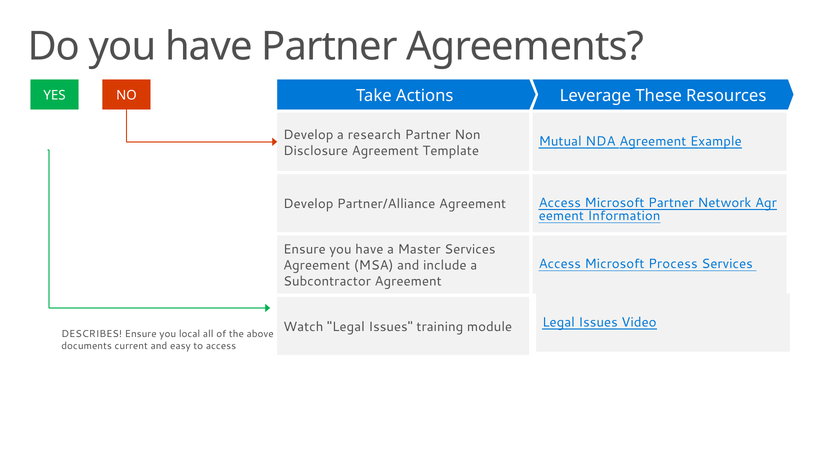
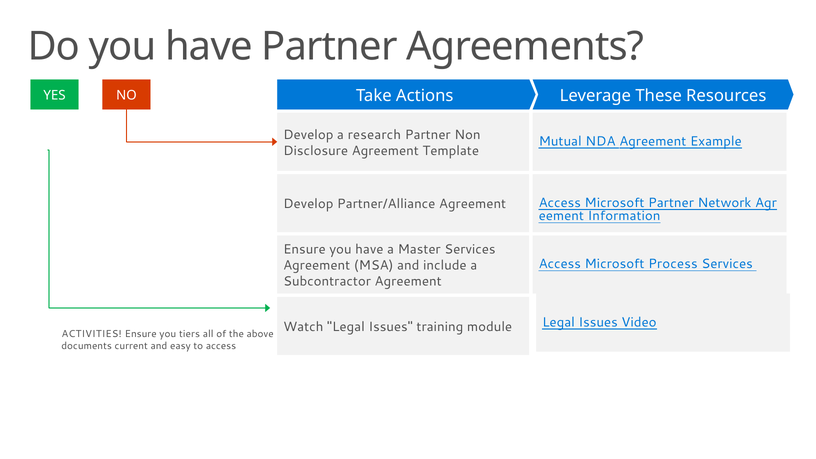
DESCRIBES: DESCRIBES -> ACTIVITIES
local: local -> tiers
